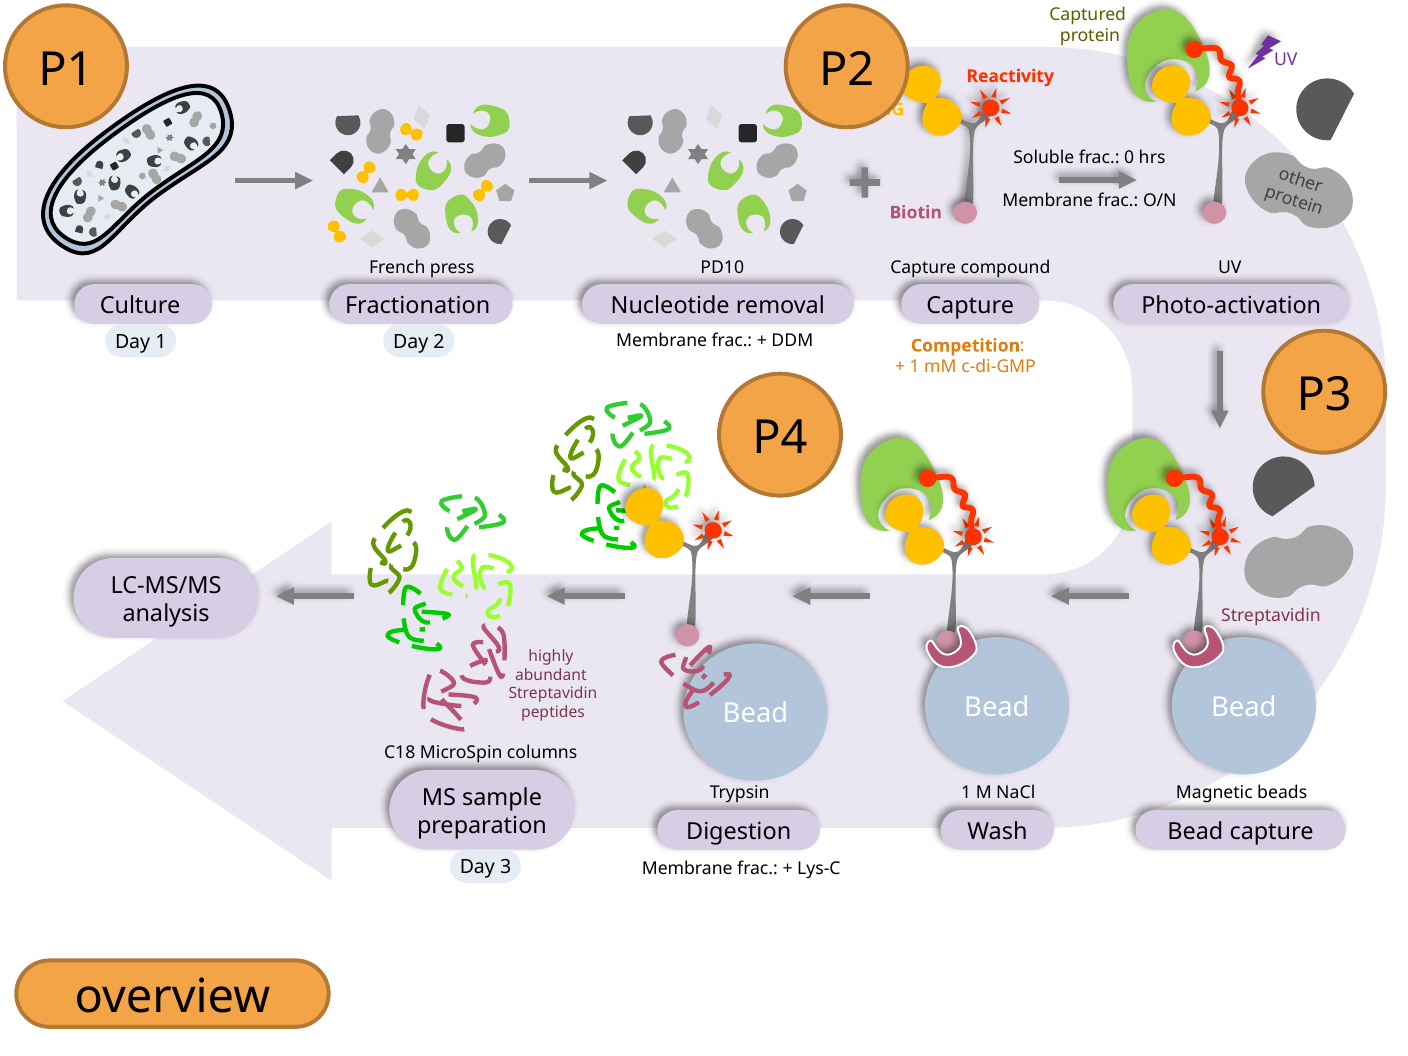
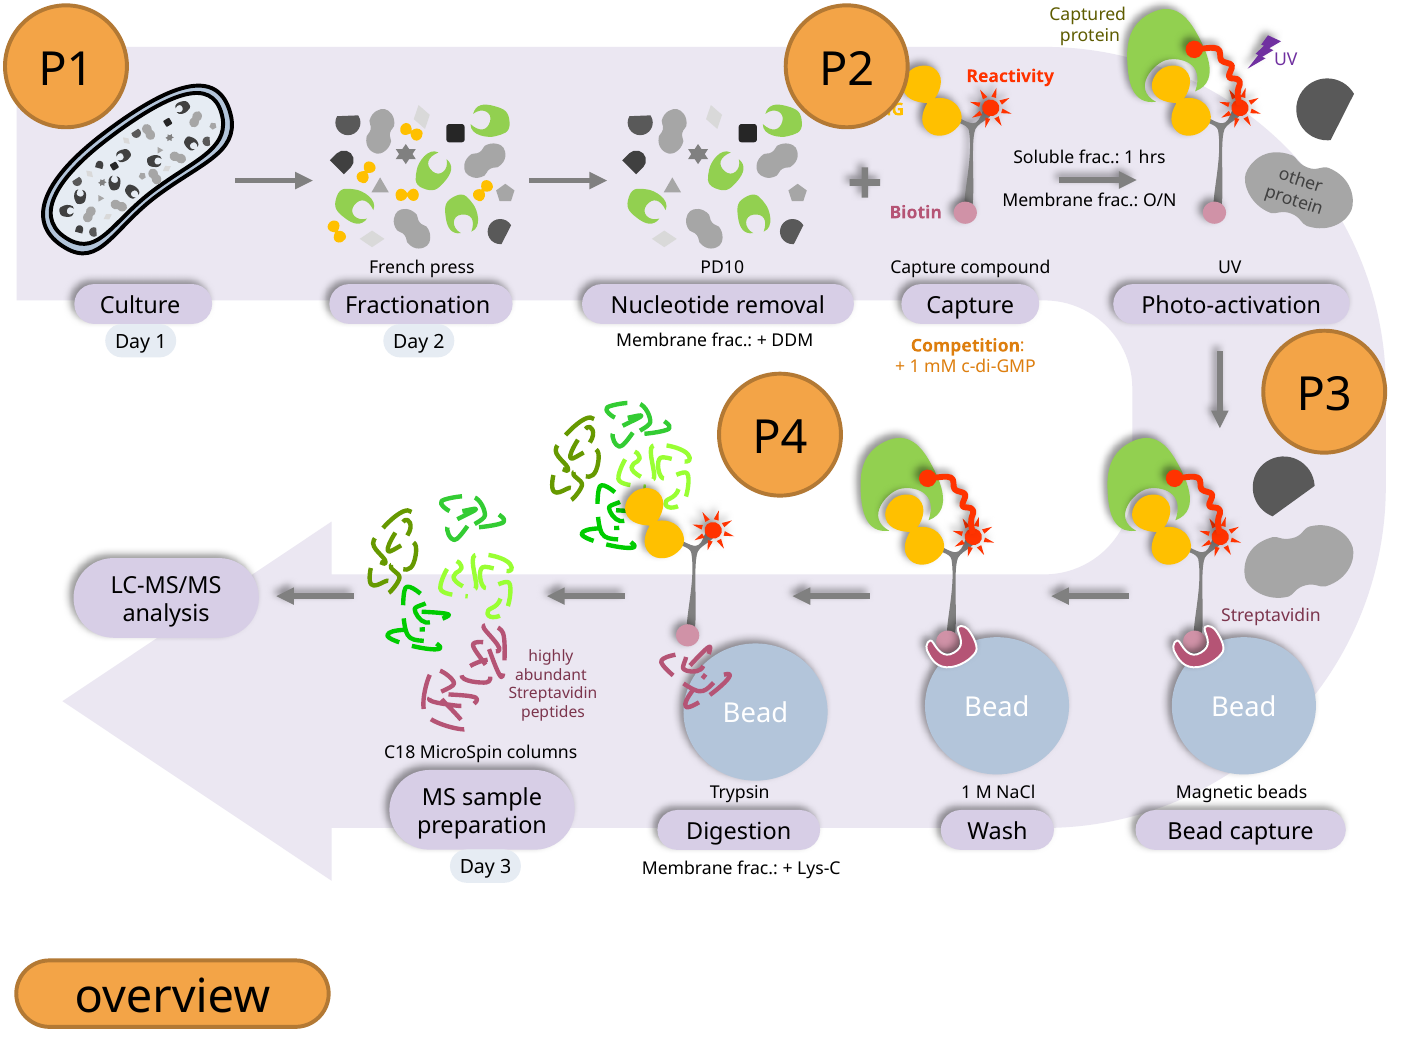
frac 0: 0 -> 1
